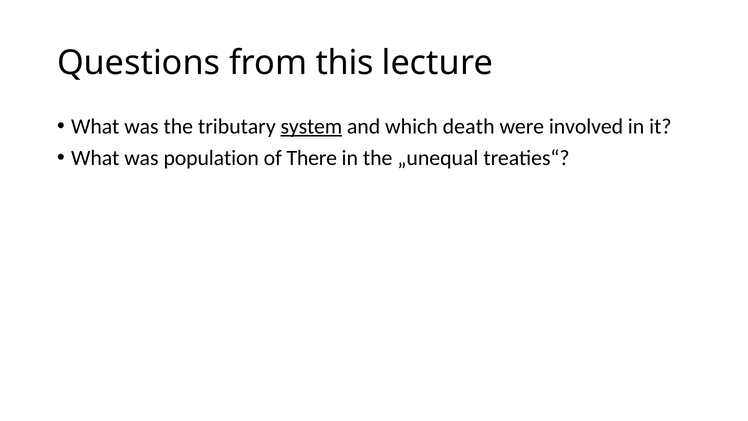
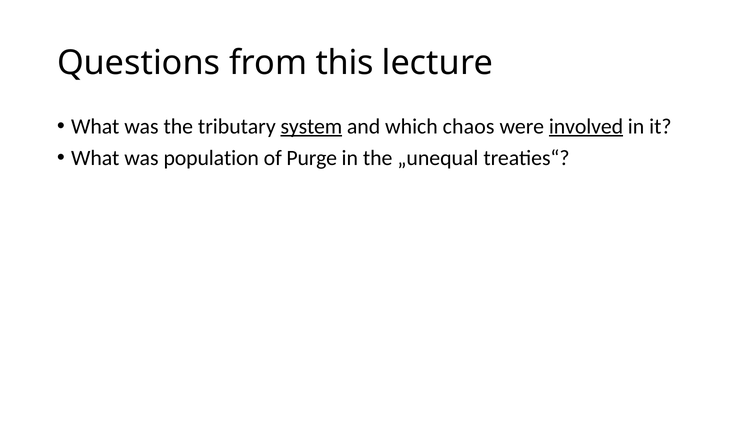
death: death -> chaos
involved underline: none -> present
There: There -> Purge
